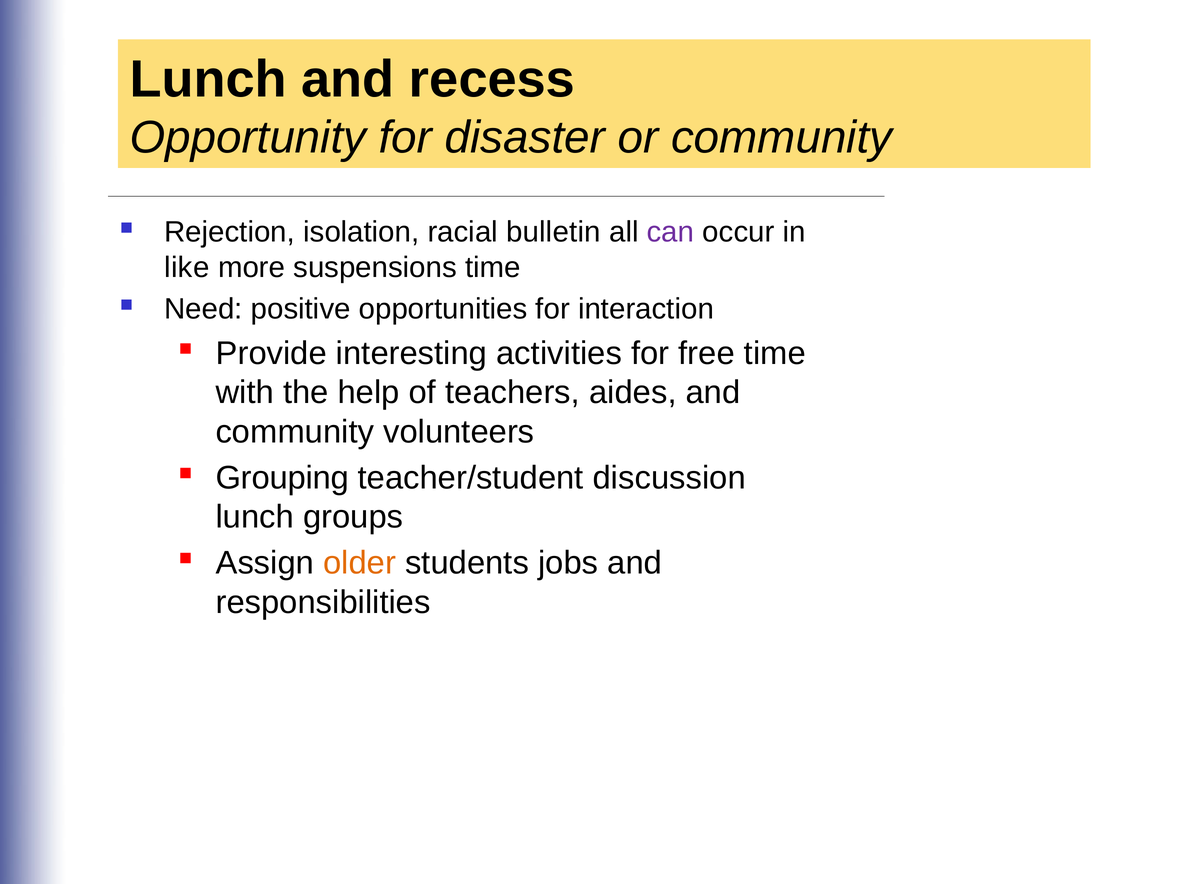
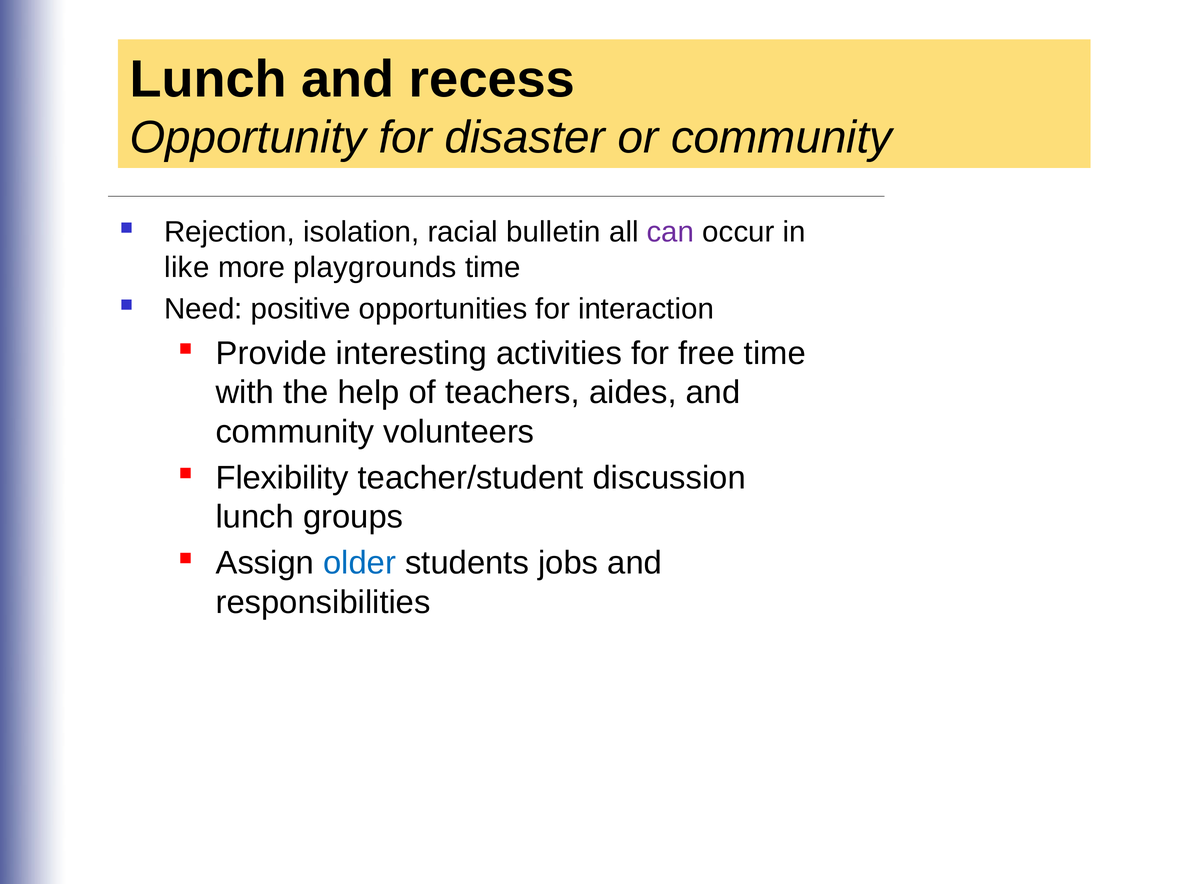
suspensions: suspensions -> playgrounds
Grouping: Grouping -> Flexibility
older colour: orange -> blue
